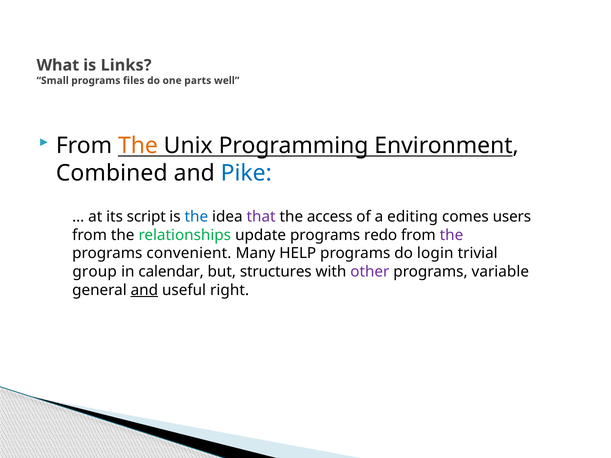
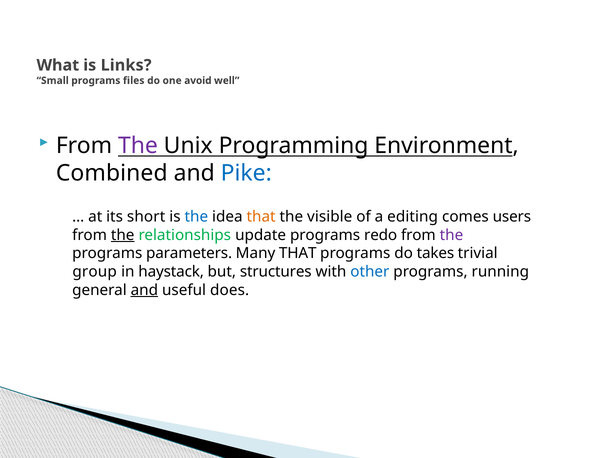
parts: parts -> avoid
The at (138, 146) colour: orange -> purple
script: script -> short
that at (261, 217) colour: purple -> orange
access: access -> visible
the at (123, 235) underline: none -> present
convenient: convenient -> parameters
Many HELP: HELP -> THAT
login: login -> takes
calendar: calendar -> haystack
other colour: purple -> blue
variable: variable -> running
right: right -> does
